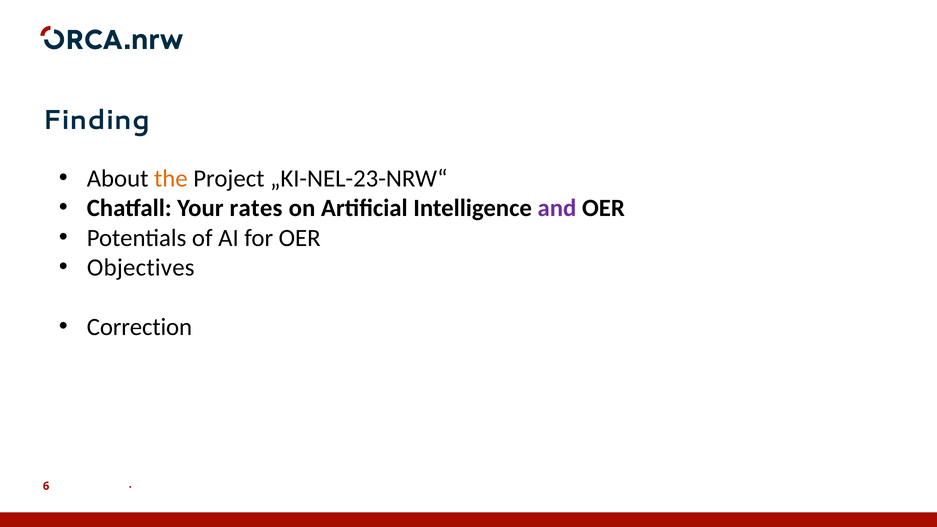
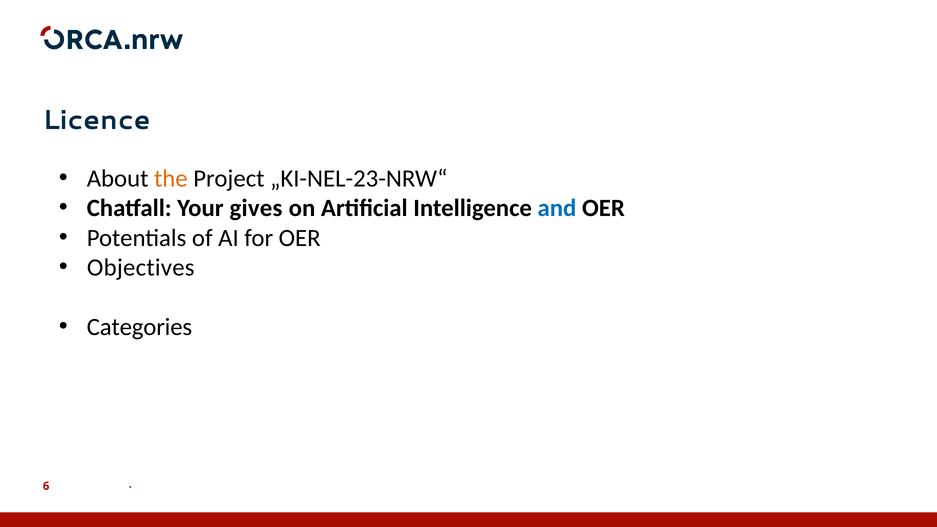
Finding: Finding -> Licence
rates: rates -> gives
and colour: purple -> blue
Correction: Correction -> Categories
